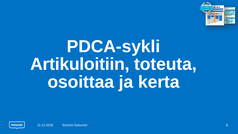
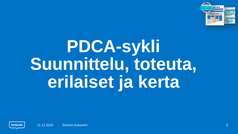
Artikuloitiin: Artikuloitiin -> Suunnittelu
osoittaa: osoittaa -> erilaiset
